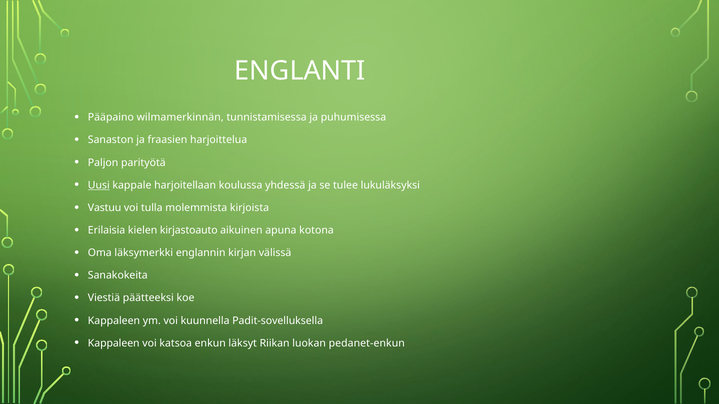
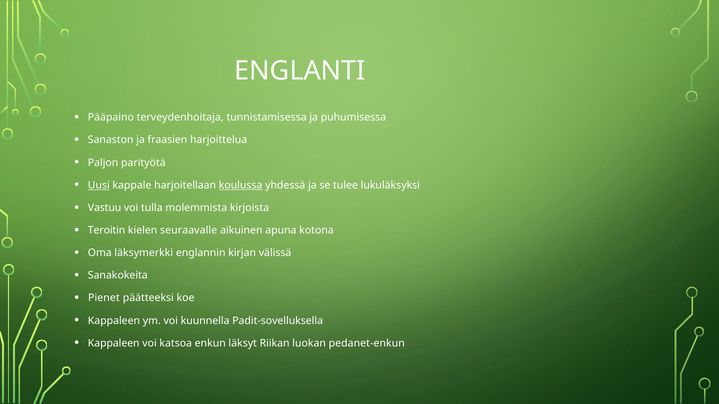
wilmamerkinnän: wilmamerkinnän -> terveydenhoitaja
koulussa underline: none -> present
Erilaisia: Erilaisia -> Teroitin
kirjastoauto: kirjastoauto -> seuraavalle
Viestiä: Viestiä -> Pienet
